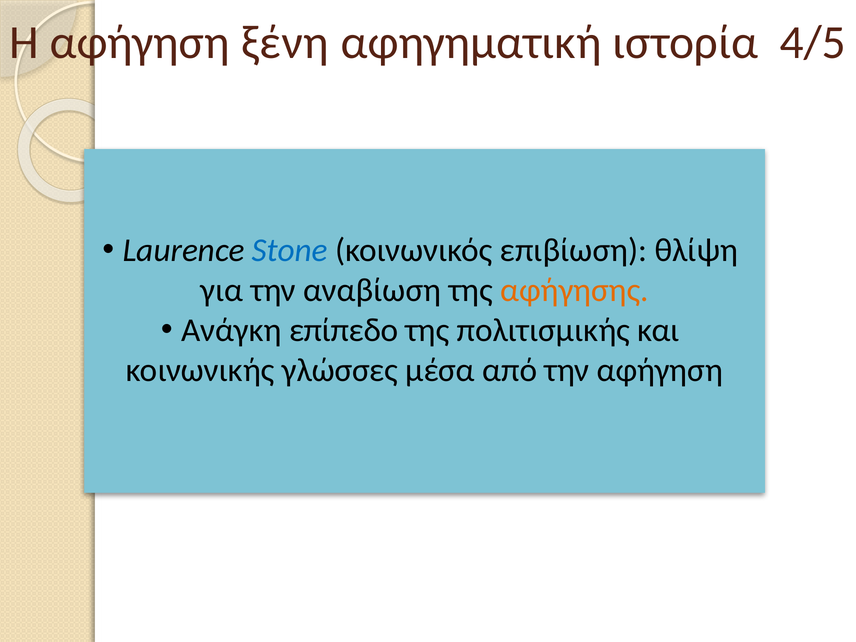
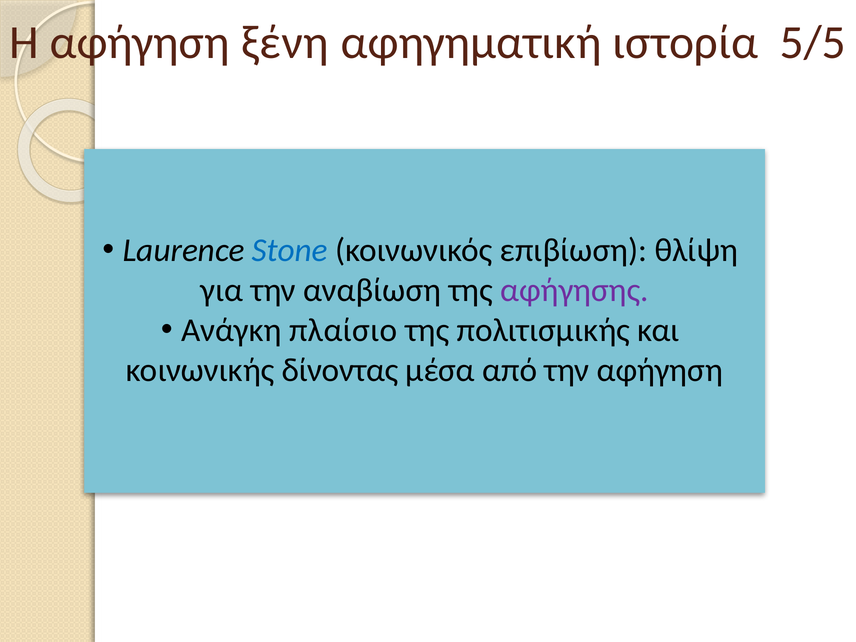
4/5: 4/5 -> 5/5
αφήγησης colour: orange -> purple
επίπεδο: επίπεδο -> πλαίσιο
γλώσσες: γλώσσες -> δίνοντας
